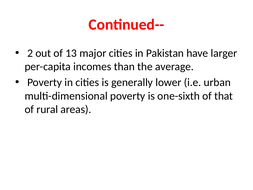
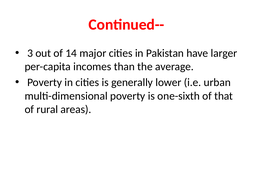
2: 2 -> 3
13: 13 -> 14
